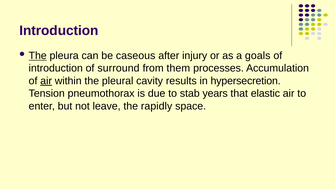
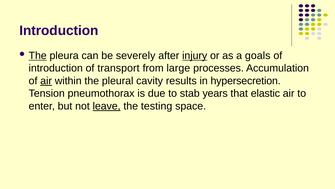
caseous: caseous -> severely
injury underline: none -> present
surround: surround -> transport
them: them -> large
leave underline: none -> present
rapidly: rapidly -> testing
